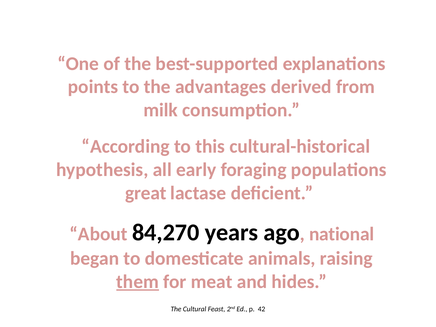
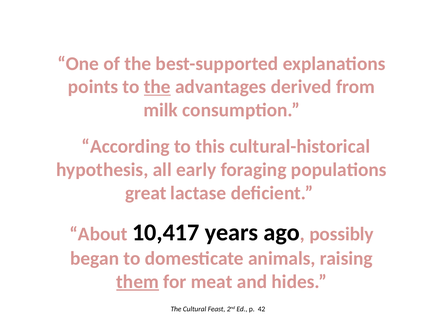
the at (157, 87) underline: none -> present
84,270: 84,270 -> 10,417
national: national -> possibly
